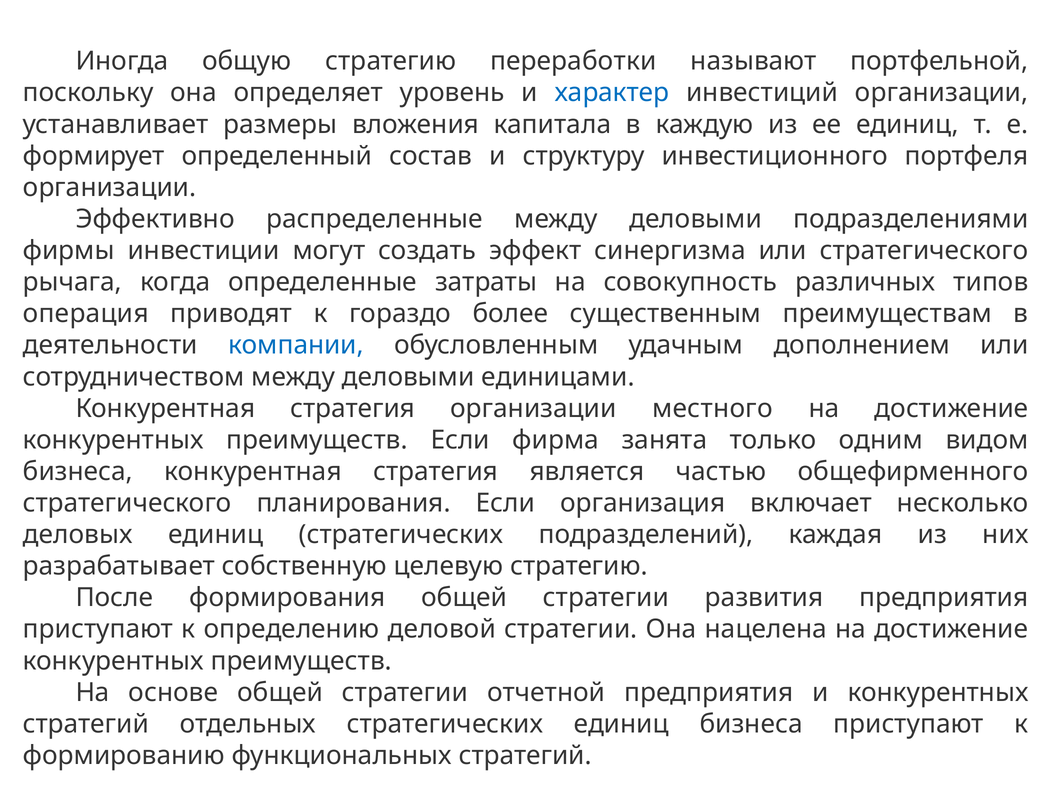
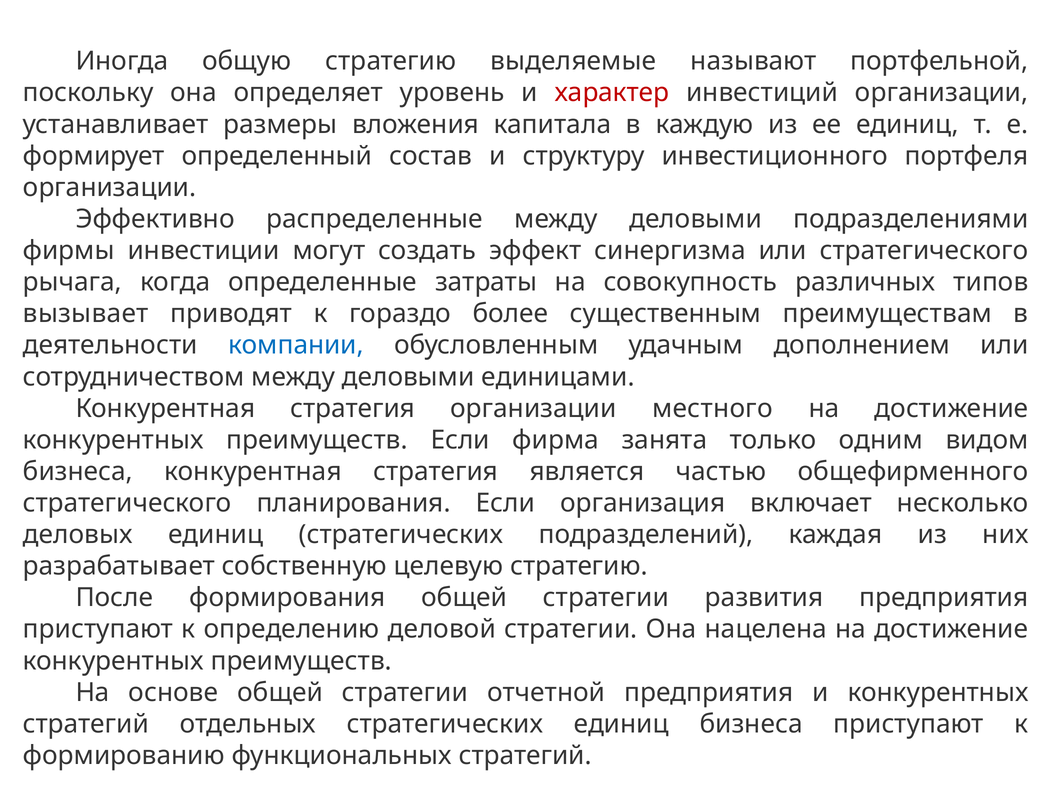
переработки: переработки -> выделяемые
характер colour: blue -> red
операция: операция -> вызывает
